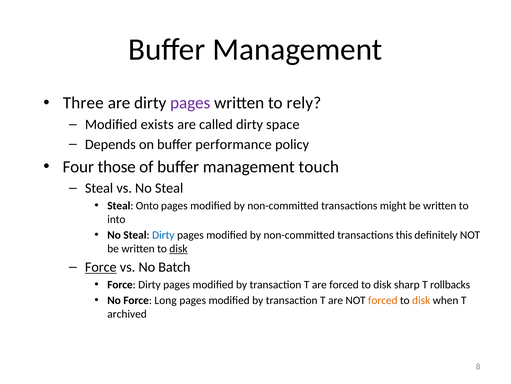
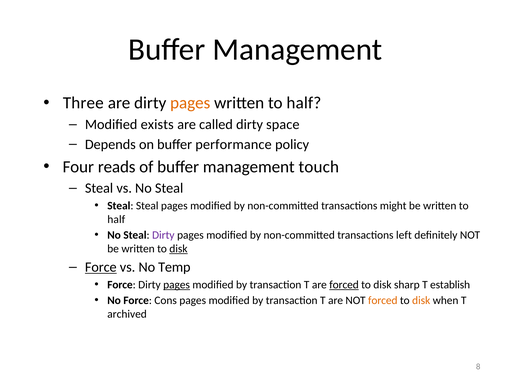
pages at (190, 103) colour: purple -> orange
rely at (304, 103): rely -> half
those: those -> reads
Steal Onto: Onto -> Steal
into at (116, 219): into -> half
Dirty at (163, 235) colour: blue -> purple
this: this -> left
Batch: Batch -> Temp
pages at (177, 284) underline: none -> present
forced at (344, 284) underline: none -> present
rollbacks: rollbacks -> establish
Long: Long -> Cons
